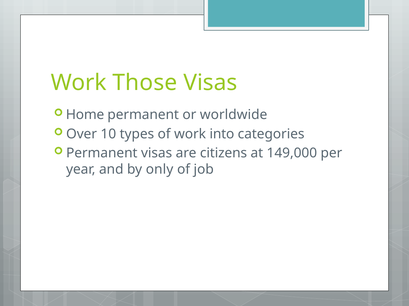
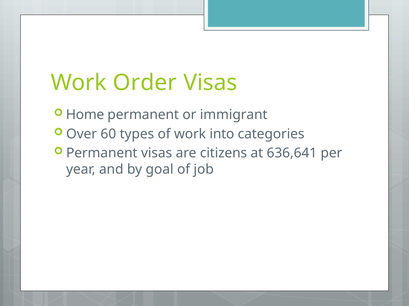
Those: Those -> Order
worldwide: worldwide -> immigrant
10: 10 -> 60
149,000: 149,000 -> 636,641
only: only -> goal
